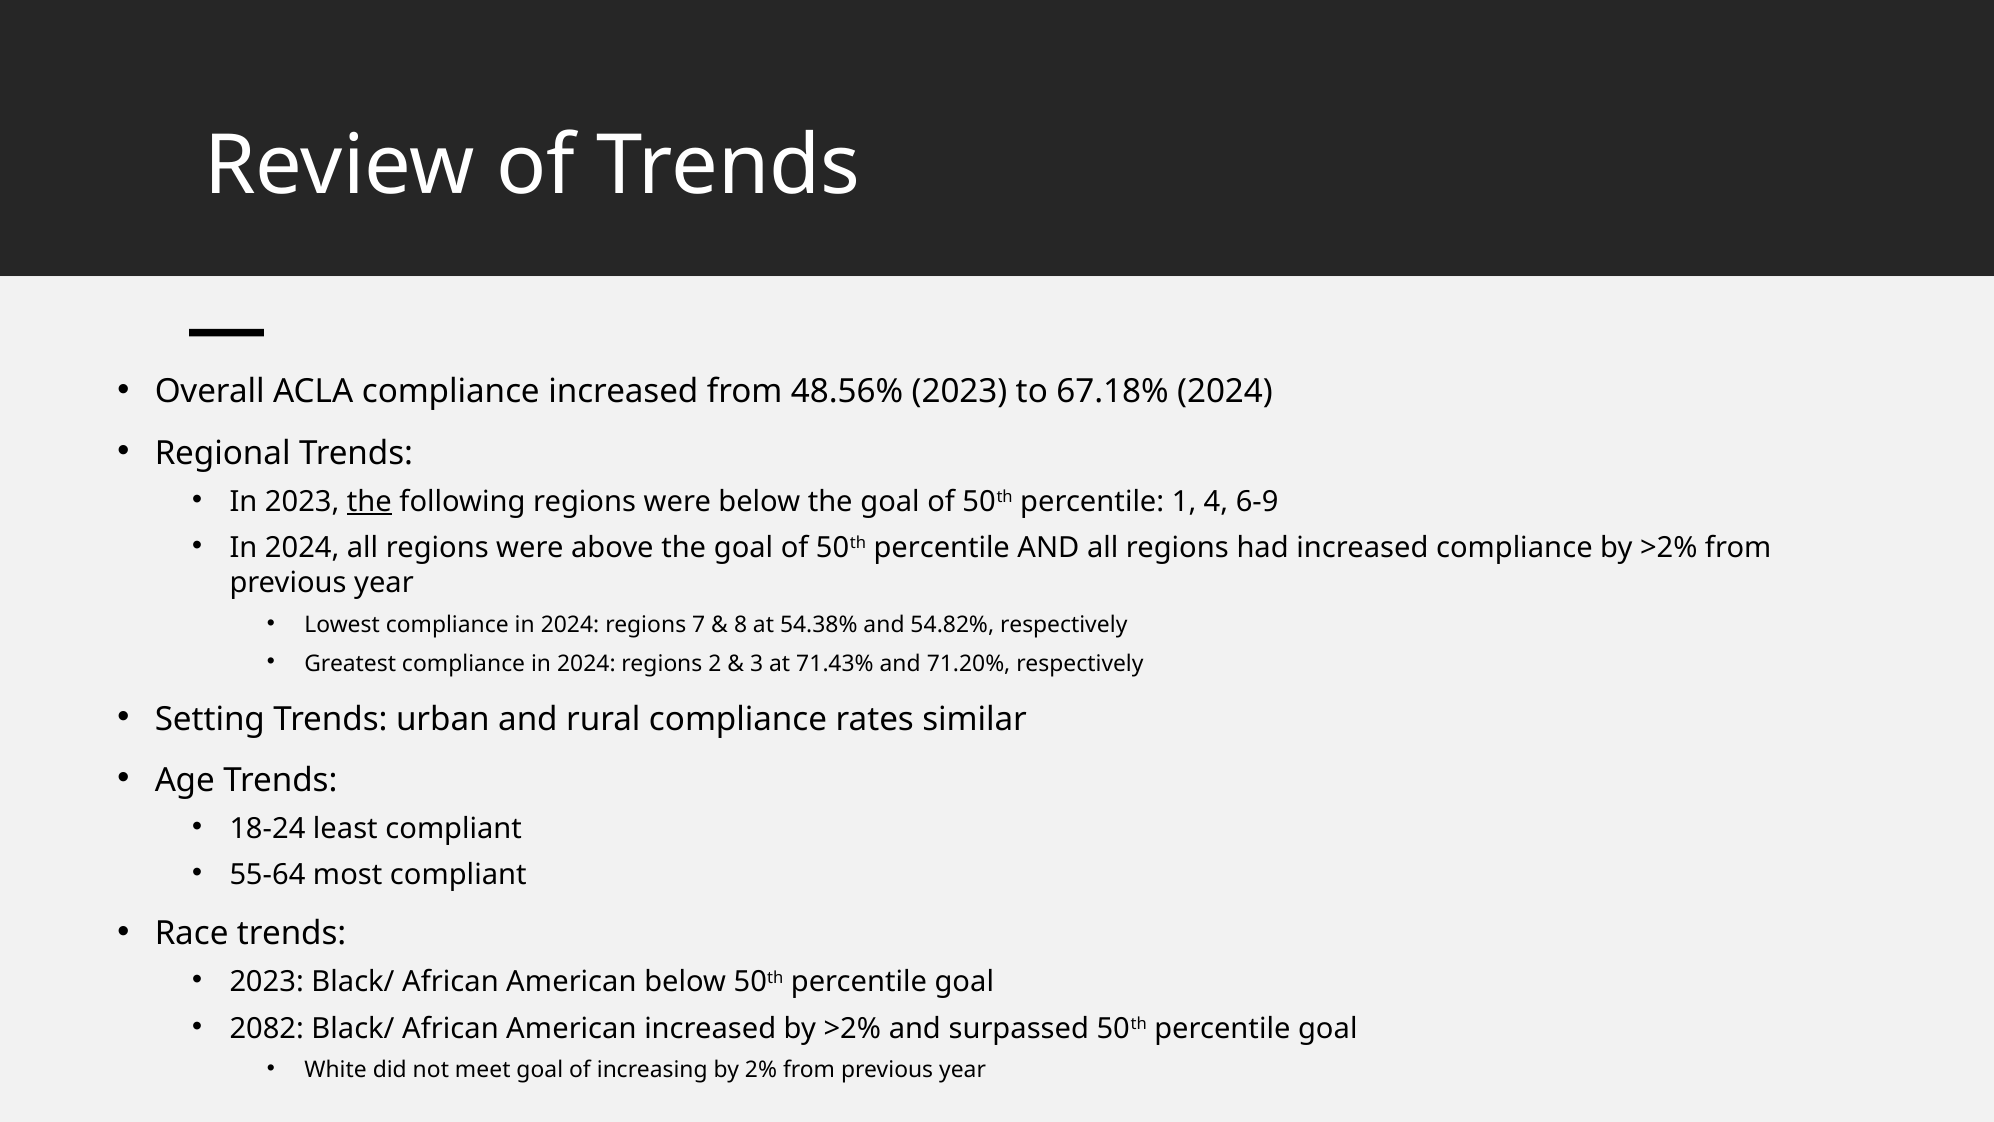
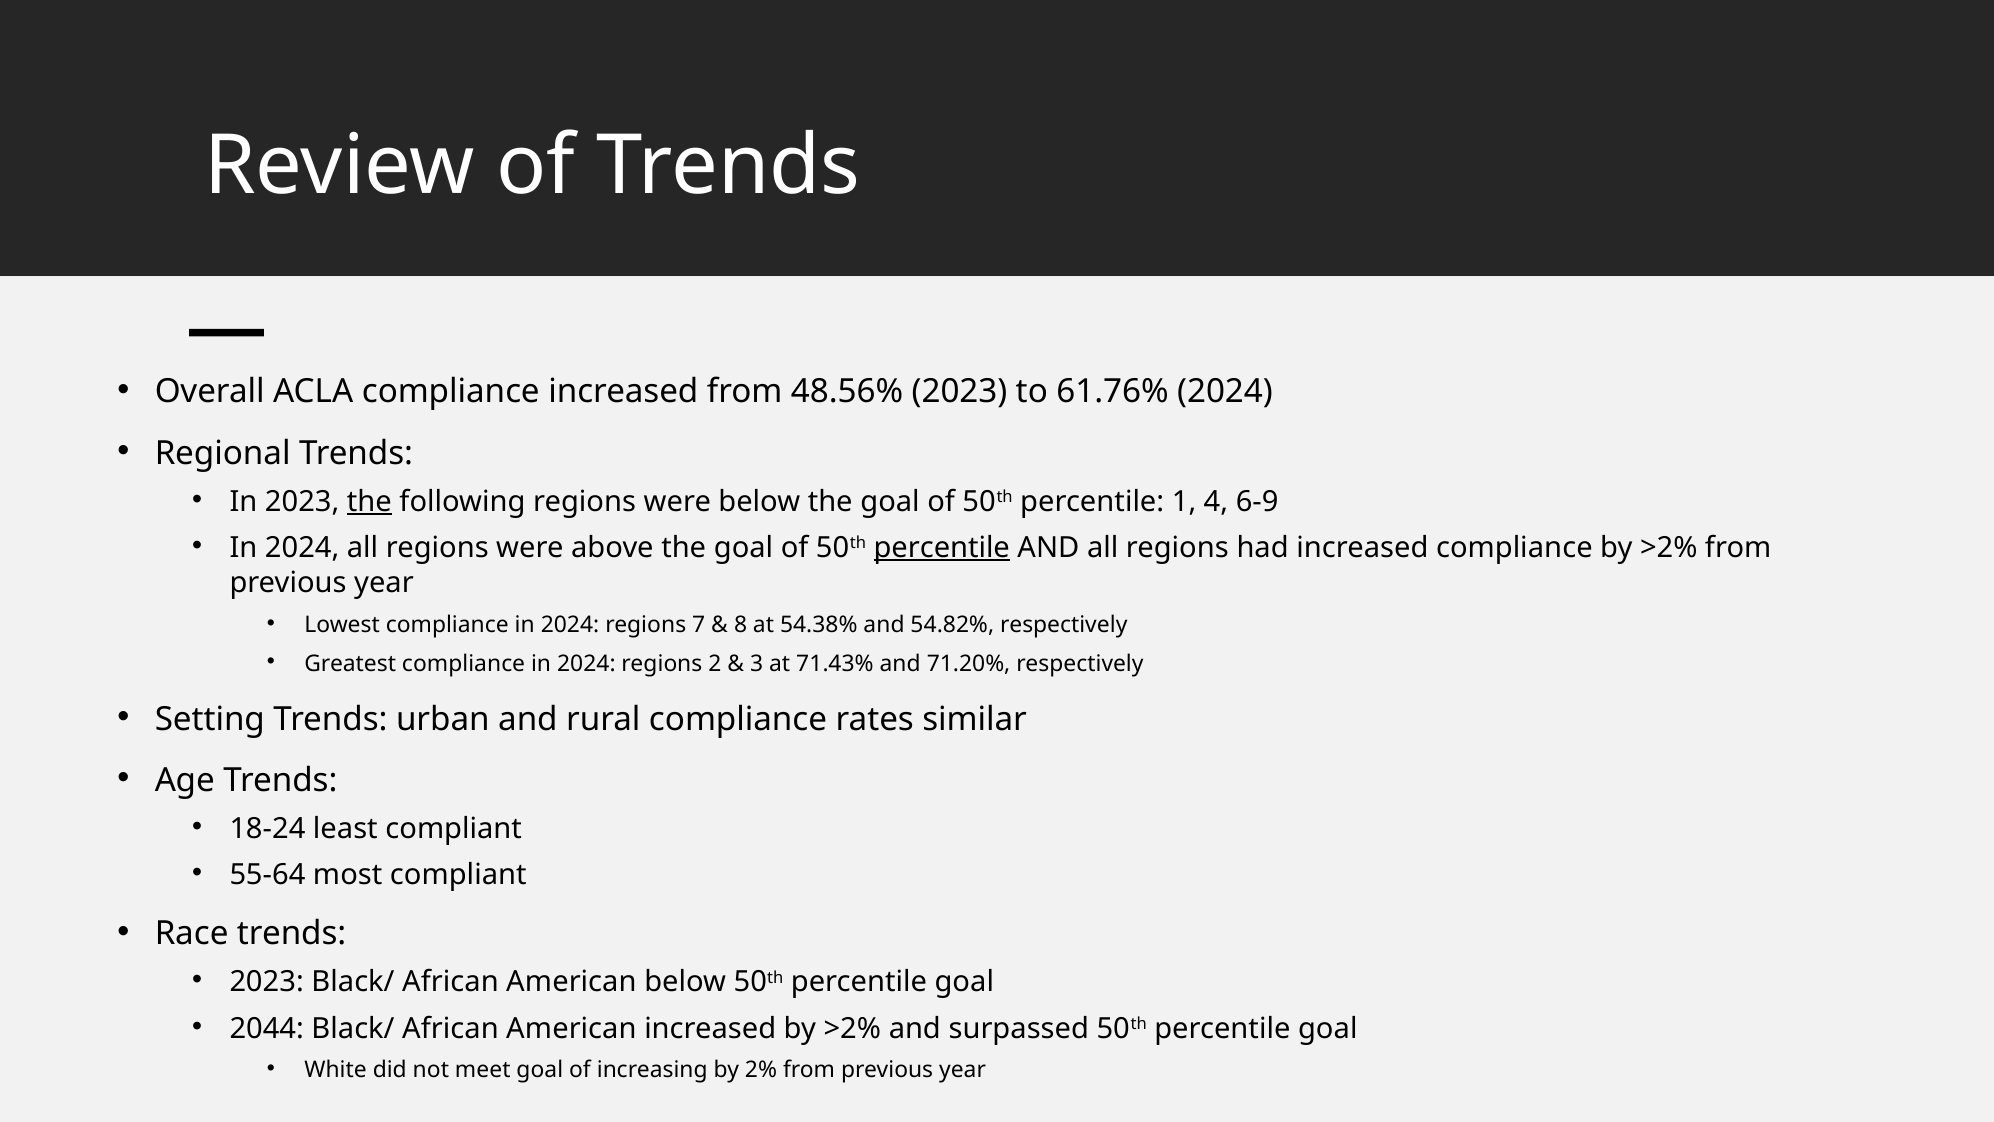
67.18%: 67.18% -> 61.76%
percentile at (942, 547) underline: none -> present
2082: 2082 -> 2044
